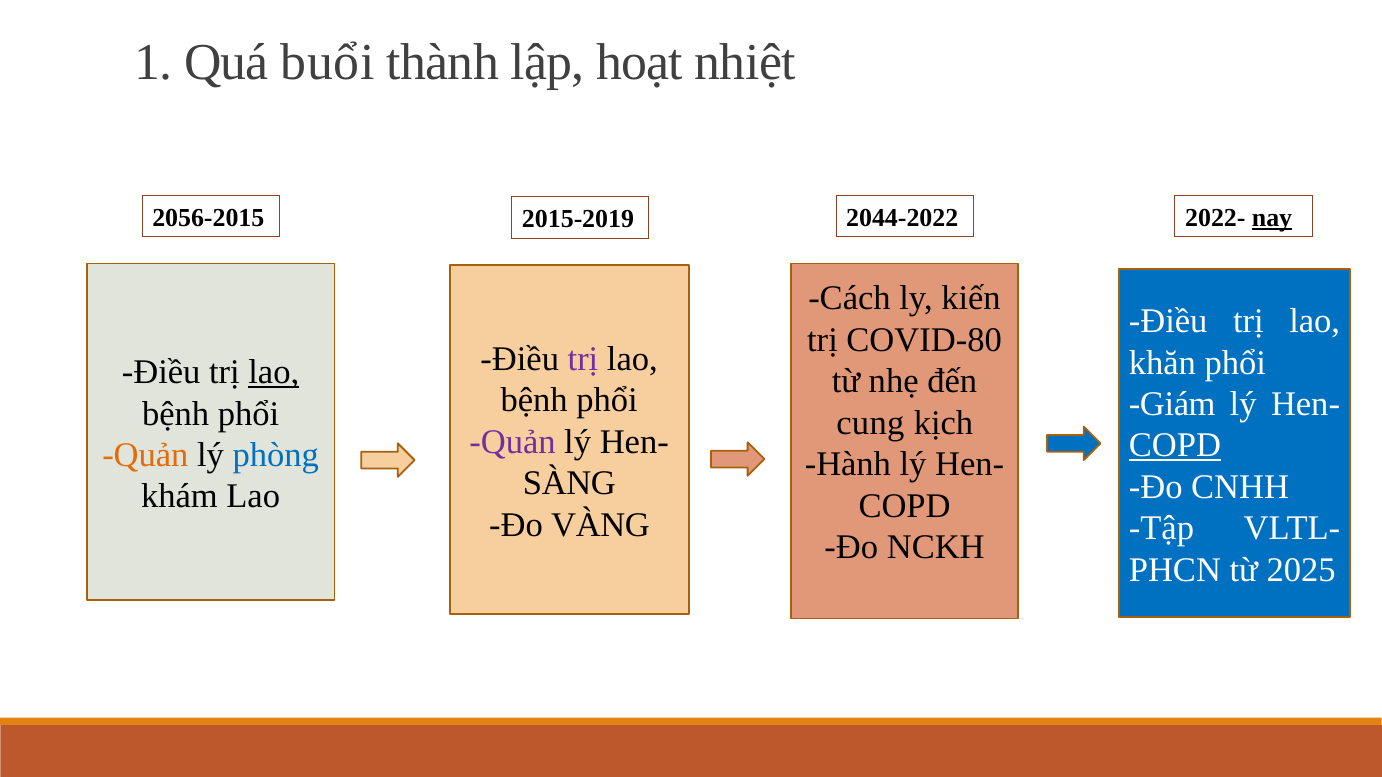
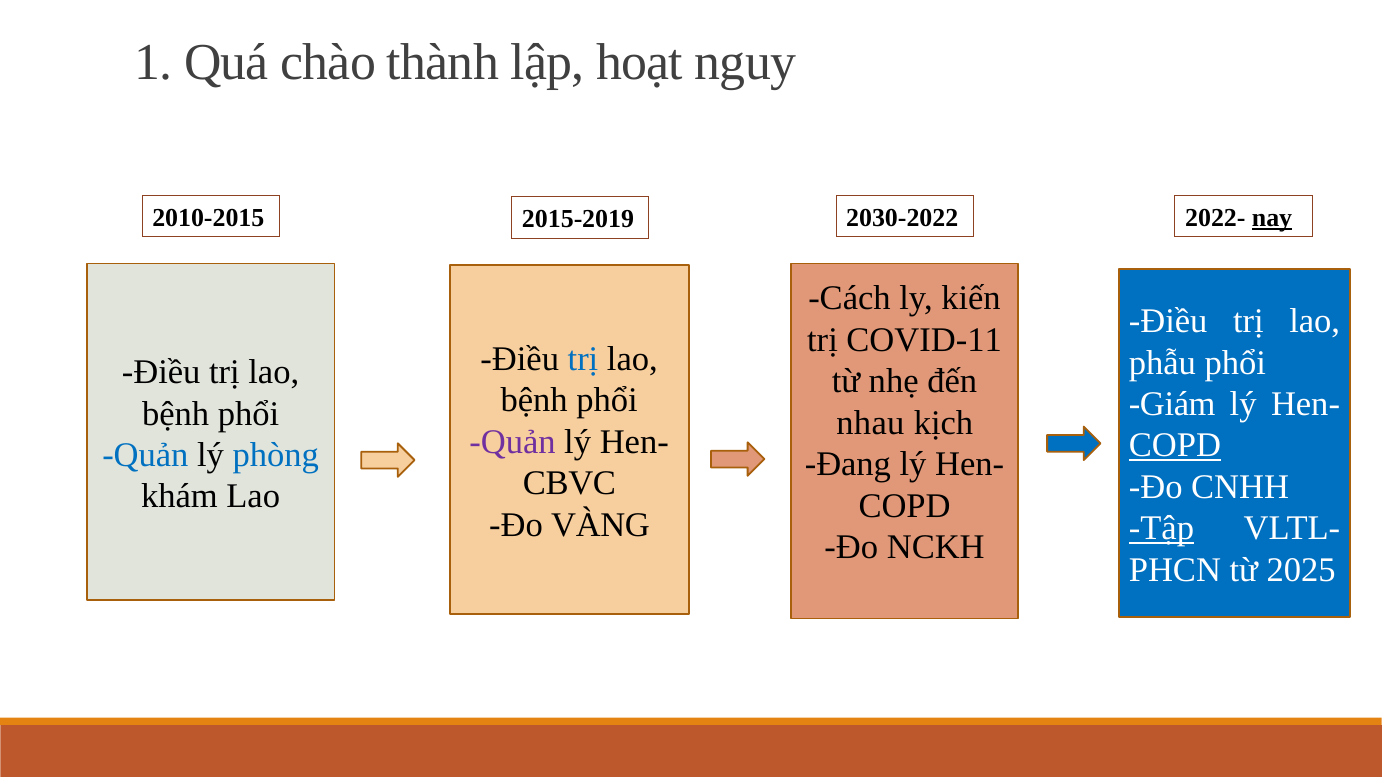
buổi: buổi -> chào
nhiệt: nhiệt -> nguy
2056-2015: 2056-2015 -> 2010-2015
2044-2022: 2044-2022 -> 2030-2022
COVID-80: COVID-80 -> COVID-11
trị at (583, 359) colour: purple -> blue
khăn: khăn -> phẫu
lao at (274, 372) underline: present -> none
cung: cung -> nhau
Quản at (145, 455) colour: orange -> blue
Hành: Hành -> Đang
SÀNG: SÀNG -> CBVC
Tập underline: none -> present
